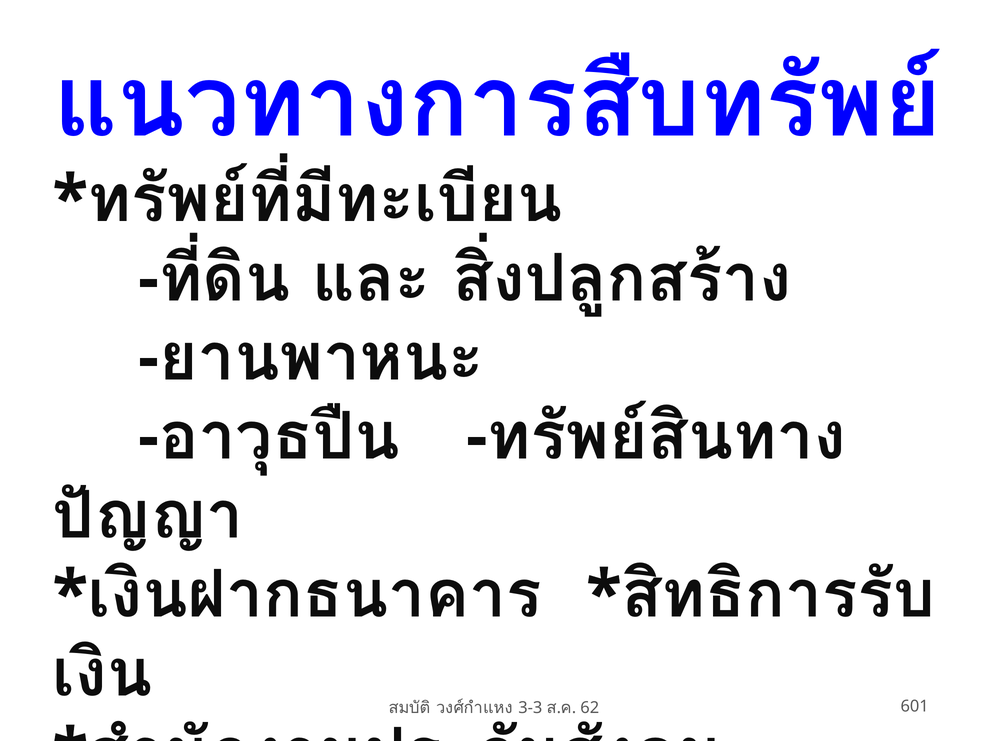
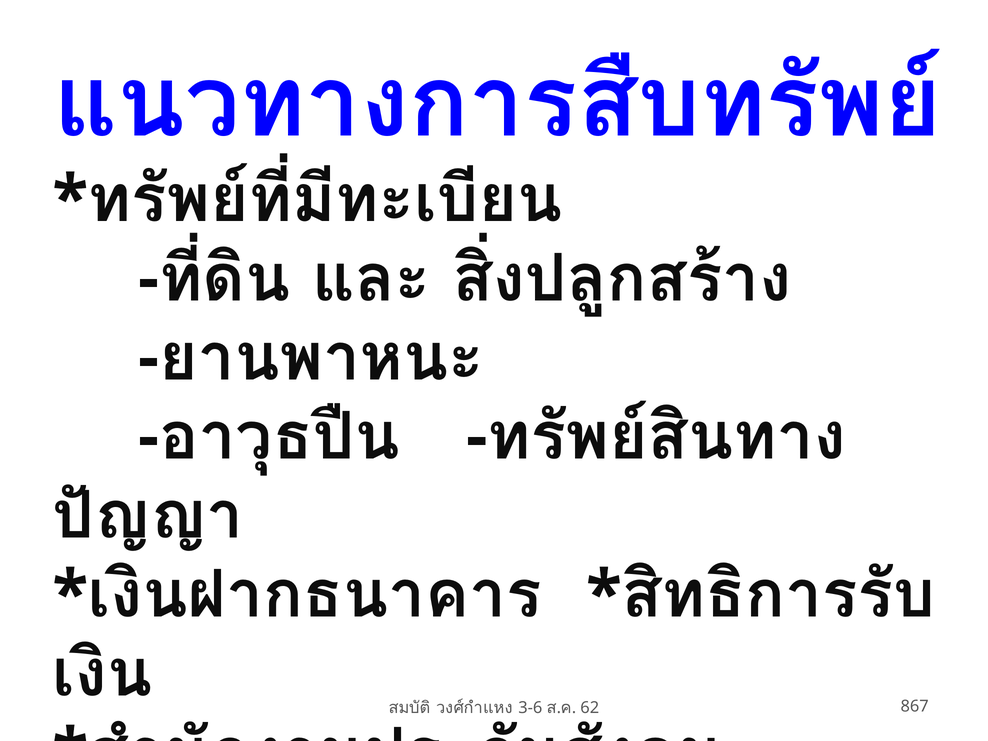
3-3: 3-3 -> 3-6
601: 601 -> 867
